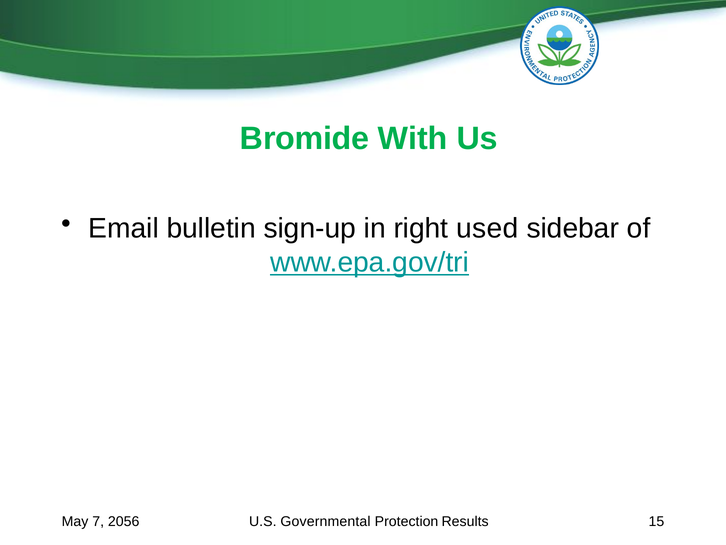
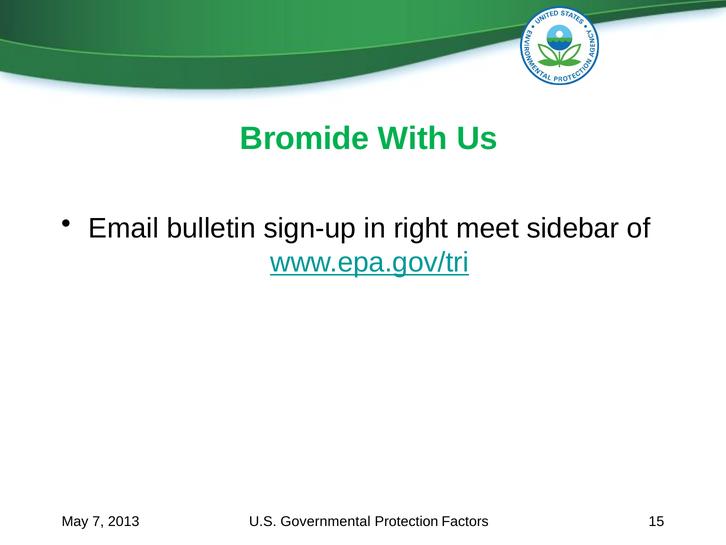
used: used -> meet
2056: 2056 -> 2013
Results: Results -> Factors
